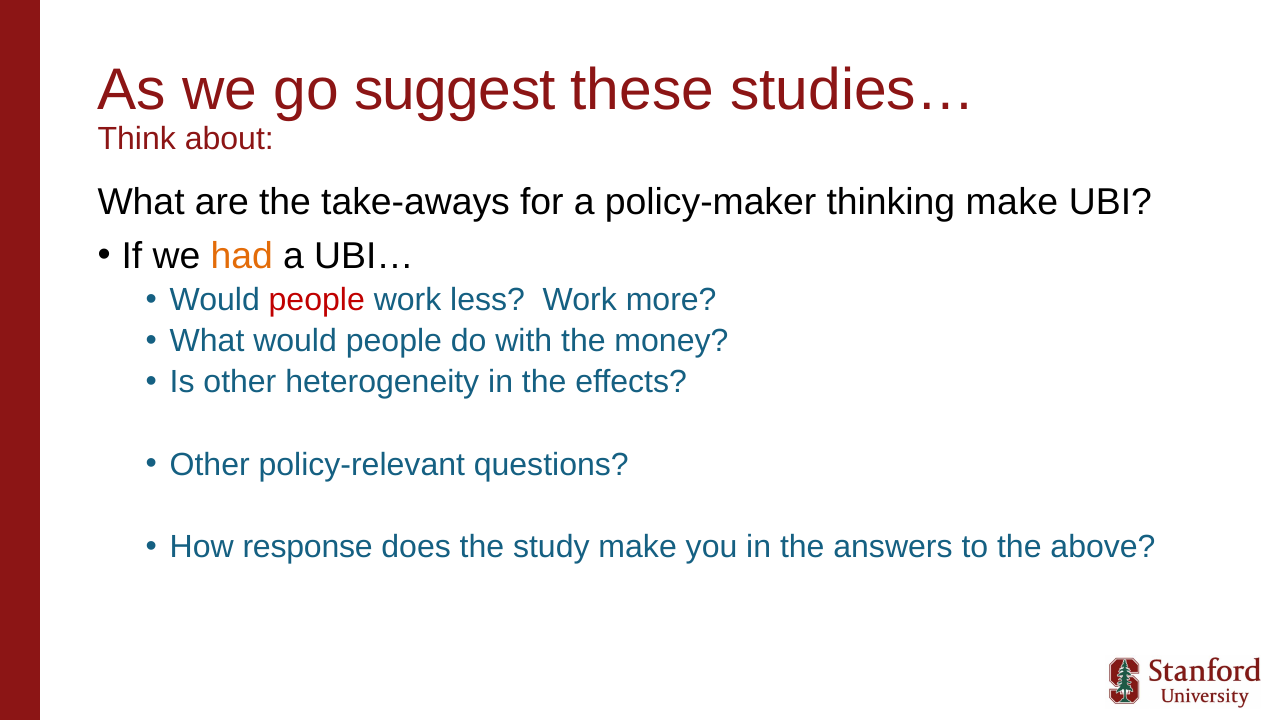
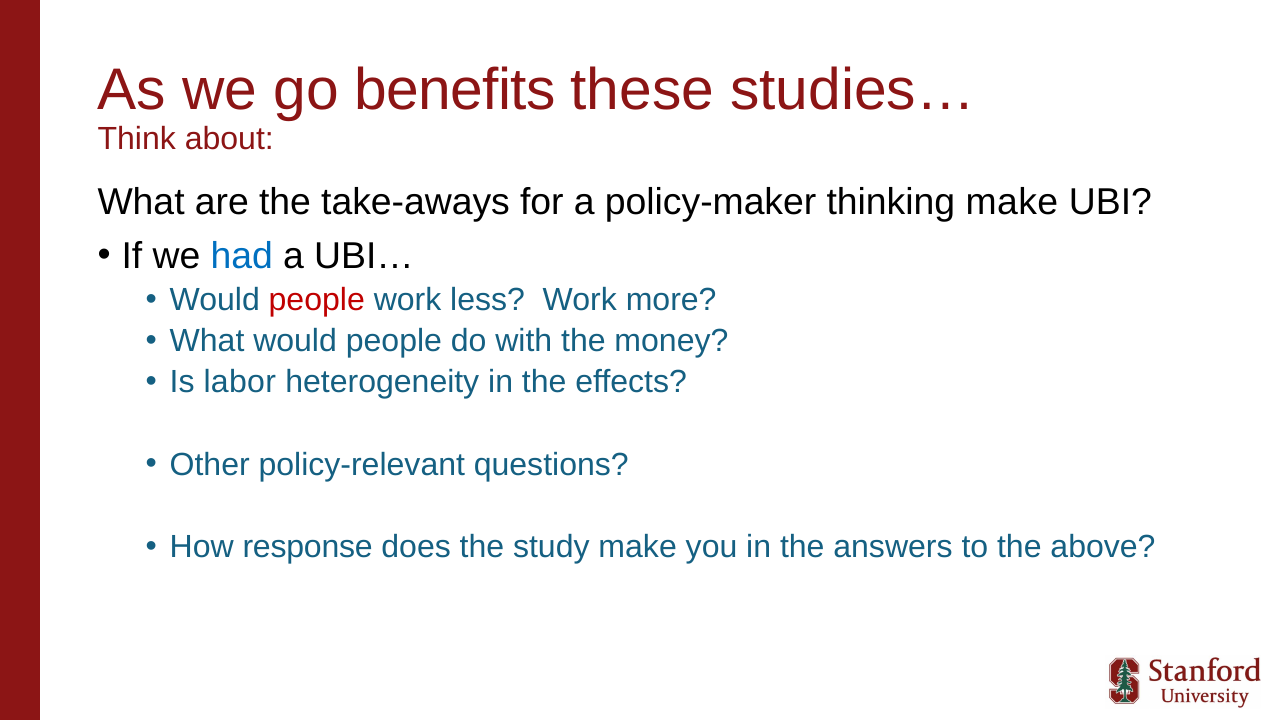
suggest: suggest -> benefits
had colour: orange -> blue
Is other: other -> labor
